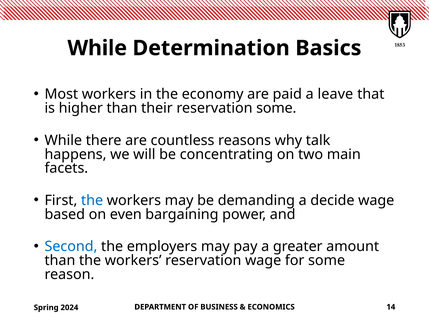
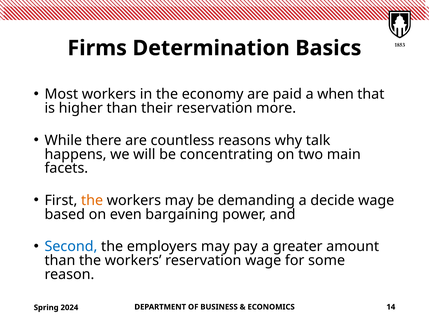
While at (97, 48): While -> Firms
leave: leave -> when
reservation some: some -> more
the at (92, 200) colour: blue -> orange
